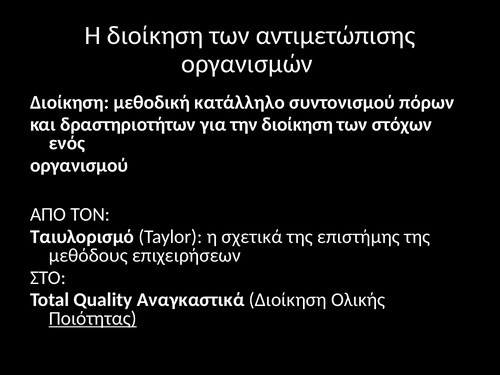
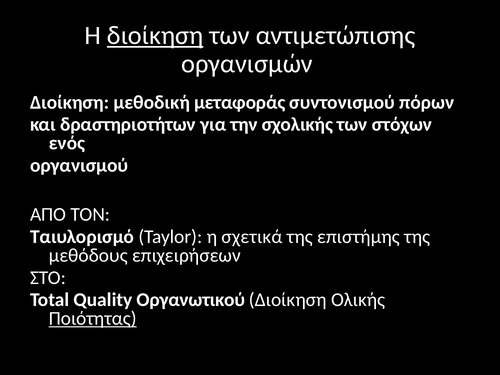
διοίκηση at (155, 35) underline: none -> present
κατάλληλο: κατάλληλο -> μεταφοράς
την διοίκηση: διοίκηση -> σχολικής
Αναγκαστικά: Αναγκαστικά -> Οργανωτικού
